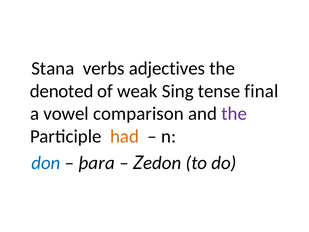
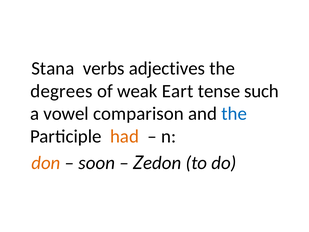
denoted: denoted -> degrees
Sing: Sing -> Eart
final: final -> such
the at (234, 114) colour: purple -> blue
don colour: blue -> orange
þara: þara -> soon
